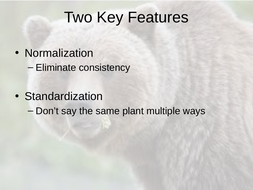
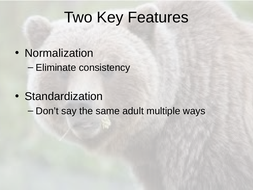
plant: plant -> adult
